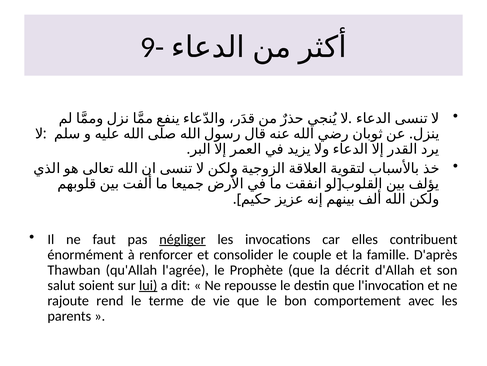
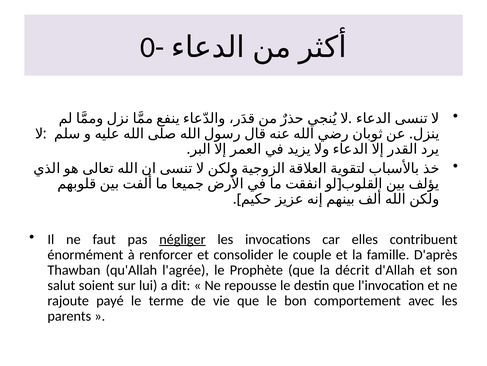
9-: 9- -> 0-
lui underline: present -> none
rend: rend -> payé
